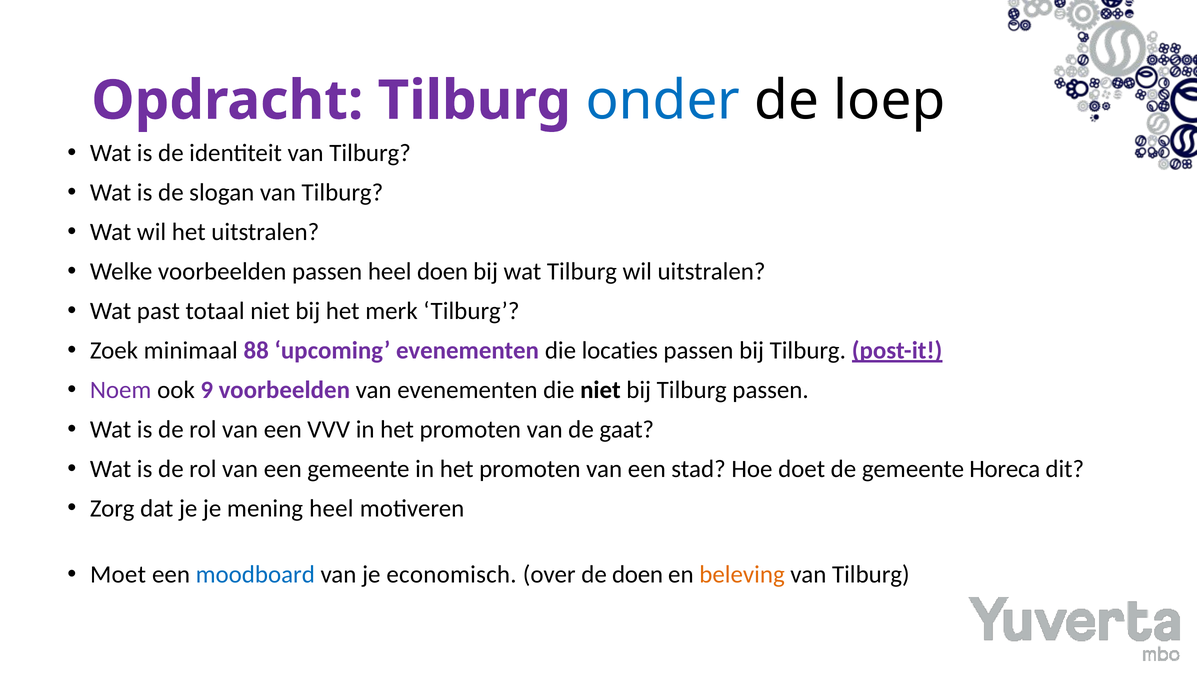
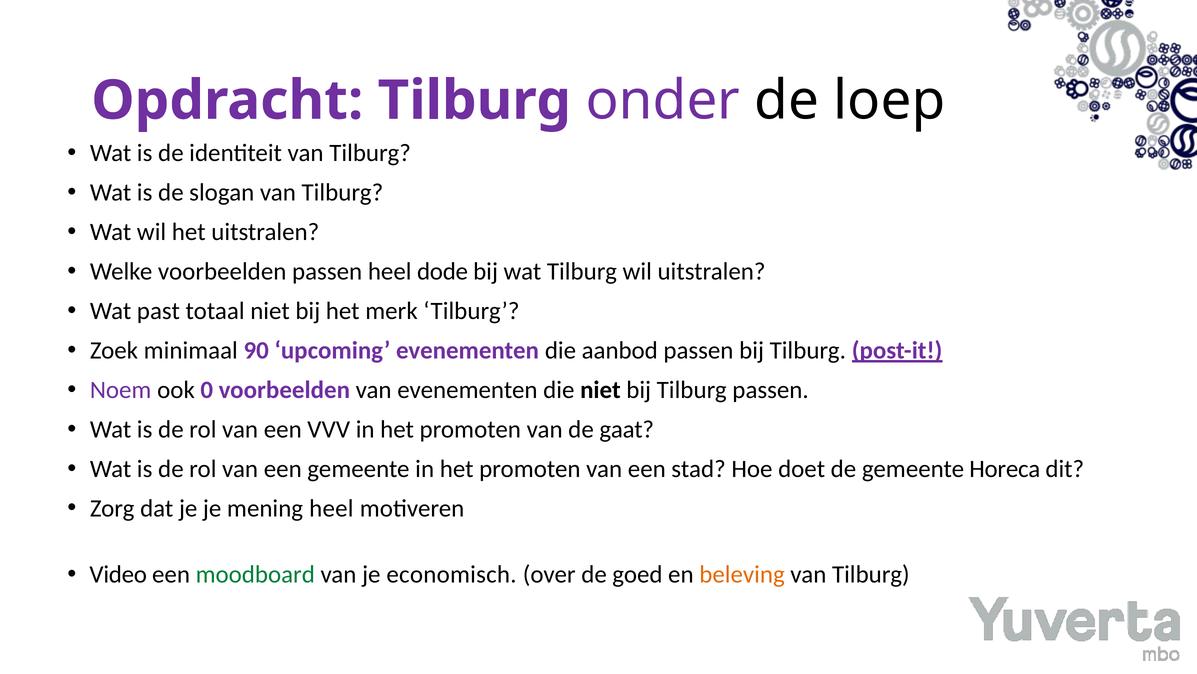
onder colour: blue -> purple
heel doen: doen -> dode
88: 88 -> 90
locaties: locaties -> aanbod
9: 9 -> 0
Moet: Moet -> Video
moodboard colour: blue -> green
de doen: doen -> goed
